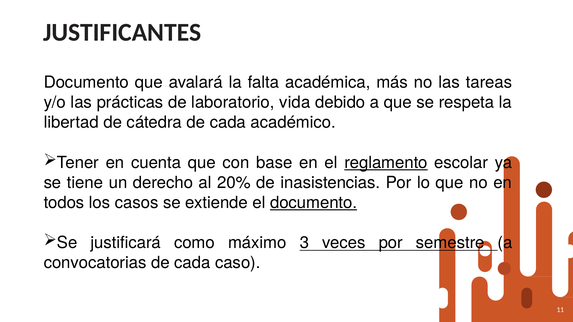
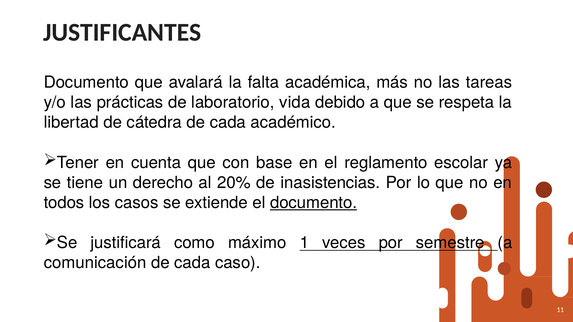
reglamento underline: present -> none
3: 3 -> 1
convocatorias: convocatorias -> comunicación
